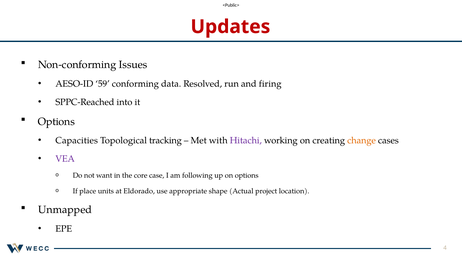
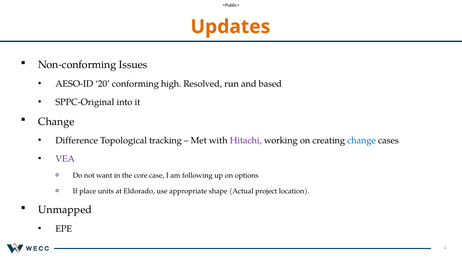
Updates colour: red -> orange
59: 59 -> 20
data: data -> high
firing: firing -> based
SPPC-Reached: SPPC-Reached -> SPPC-Original
Options at (56, 121): Options -> Change
Capacities: Capacities -> Difference
change at (362, 140) colour: orange -> blue
